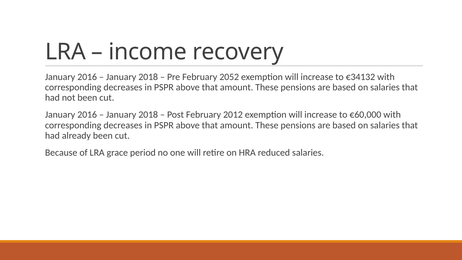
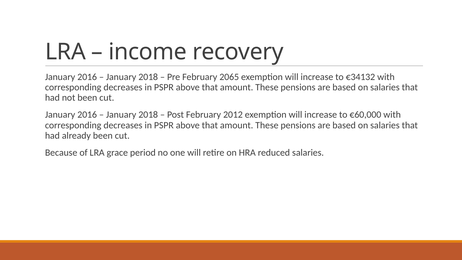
2052: 2052 -> 2065
